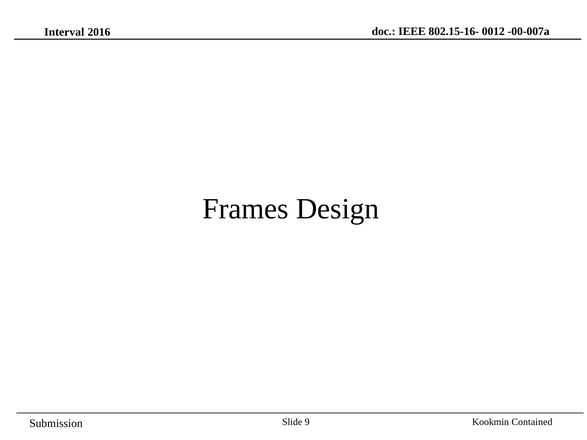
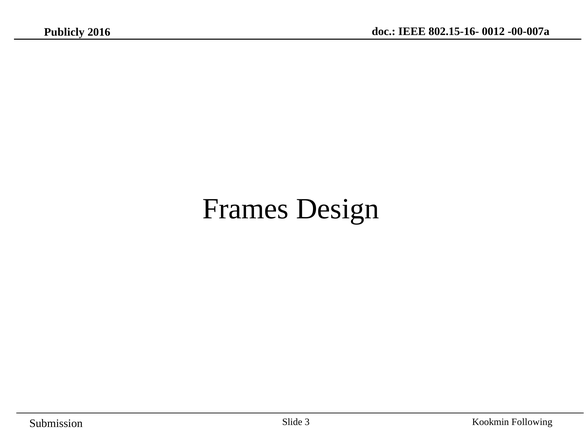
Interval: Interval -> Publicly
9: 9 -> 3
Contained: Contained -> Following
